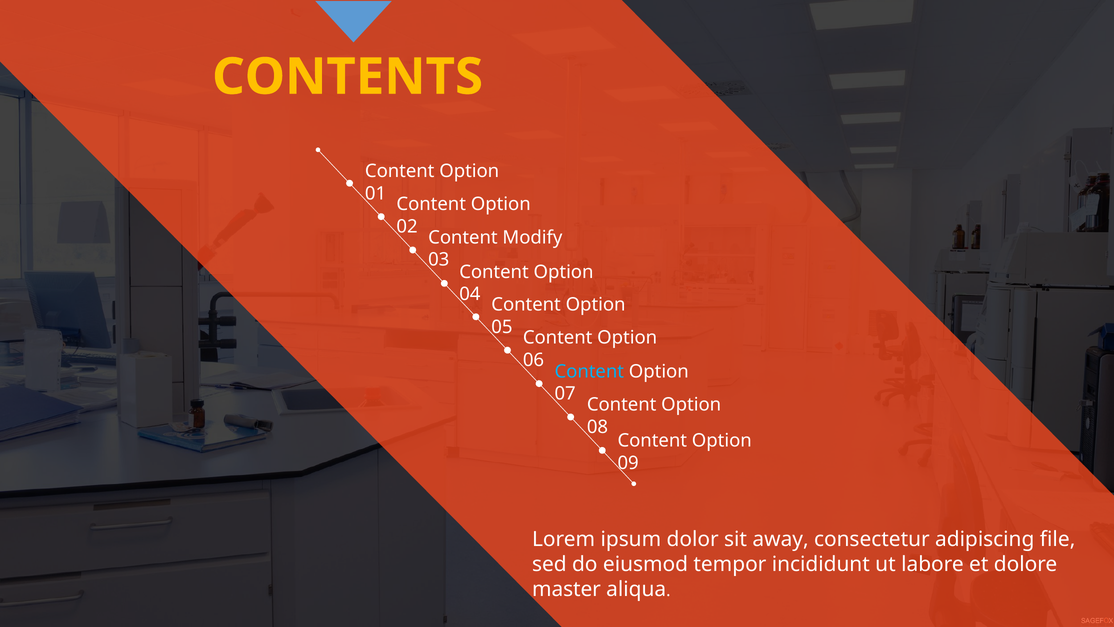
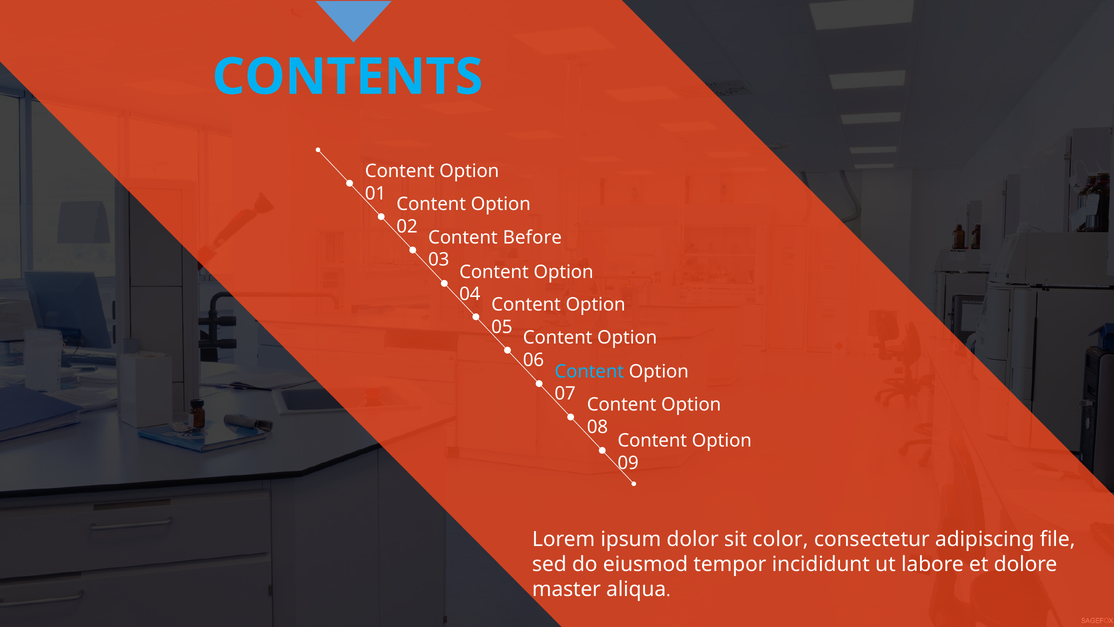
CONTENTS colour: yellow -> light blue
Modify: Modify -> Before
away: away -> color
